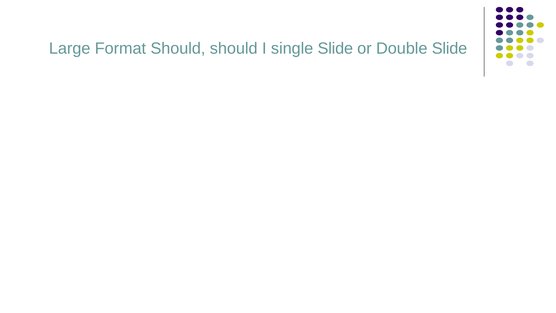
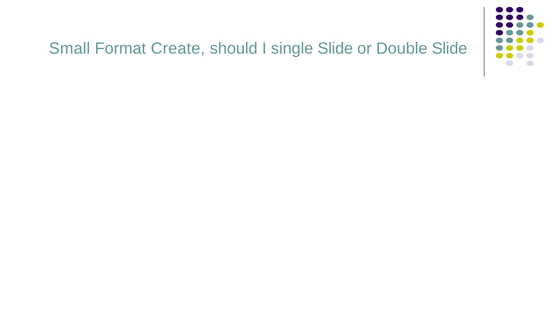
Large: Large -> Small
Format Should: Should -> Create
